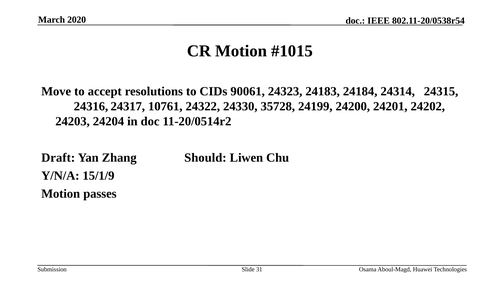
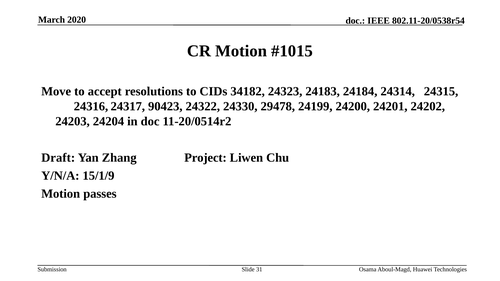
90061: 90061 -> 34182
10761: 10761 -> 90423
35728: 35728 -> 29478
Should: Should -> Project
